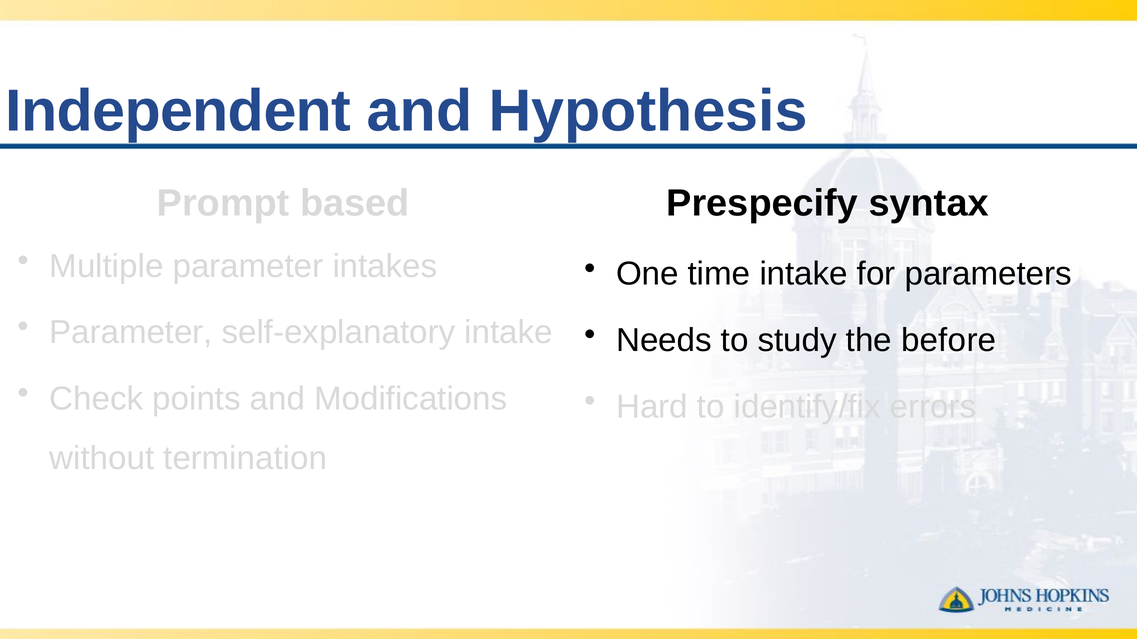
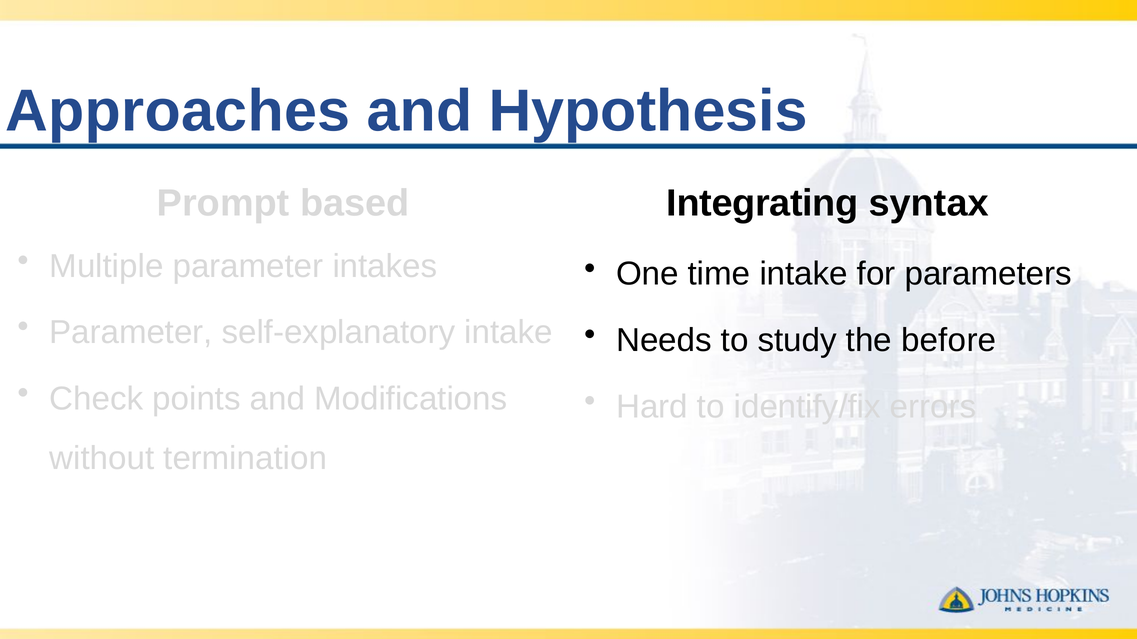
Independent: Independent -> Approaches
Prespecify: Prespecify -> Integrating
